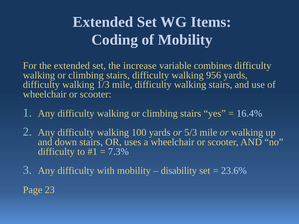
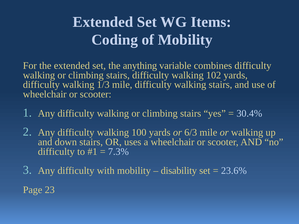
increase: increase -> anything
956: 956 -> 102
16.4%: 16.4% -> 30.4%
5/3: 5/3 -> 6/3
